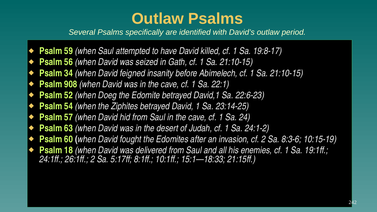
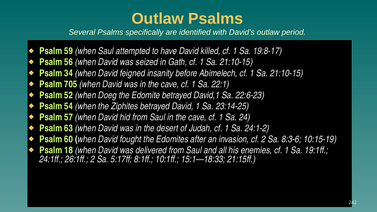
908: 908 -> 705
